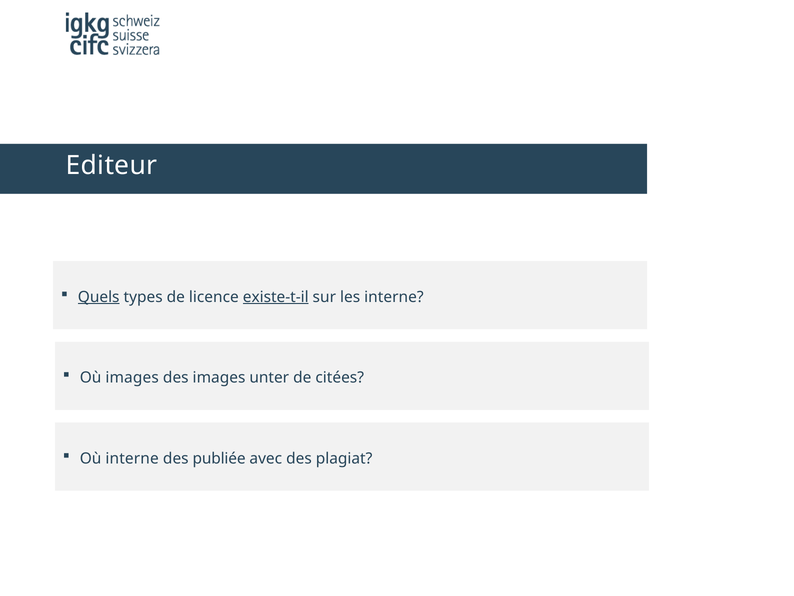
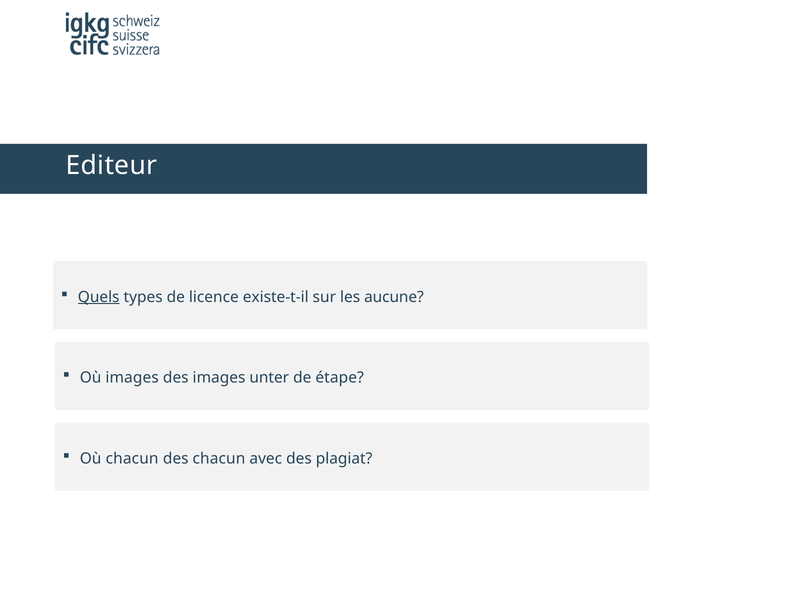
existe-t-il underline: present -> none
les interne: interne -> aucune
citées: citées -> étape
Où interne: interne -> chacun
des publiée: publiée -> chacun
